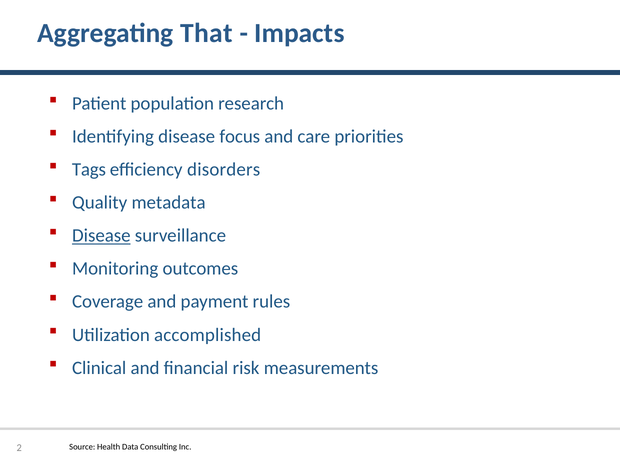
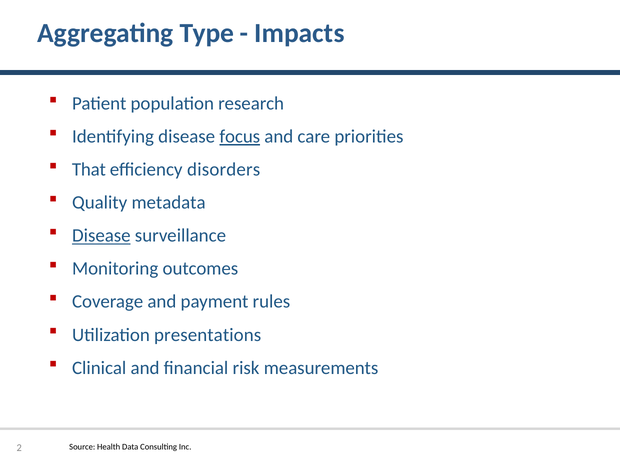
That: That -> Type
focus underline: none -> present
Tags: Tags -> That
accomplished: accomplished -> presentations
